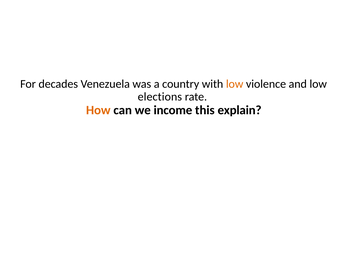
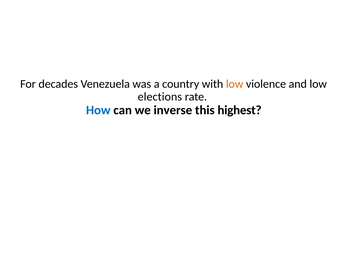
How colour: orange -> blue
income: income -> inverse
explain: explain -> highest
